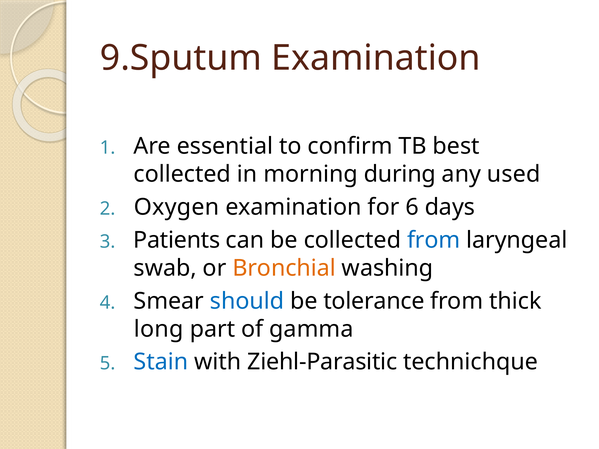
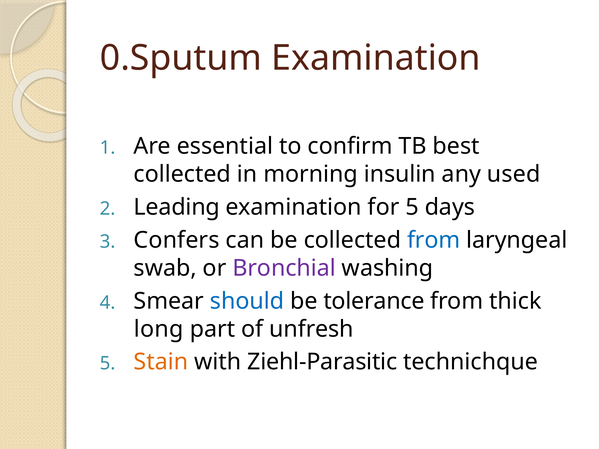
9.Sputum: 9.Sputum -> 0.Sputum
during: during -> insulin
Oxygen: Oxygen -> Leading
for 6: 6 -> 5
Patients: Patients -> Confers
Bronchial colour: orange -> purple
gamma: gamma -> unfresh
Stain colour: blue -> orange
